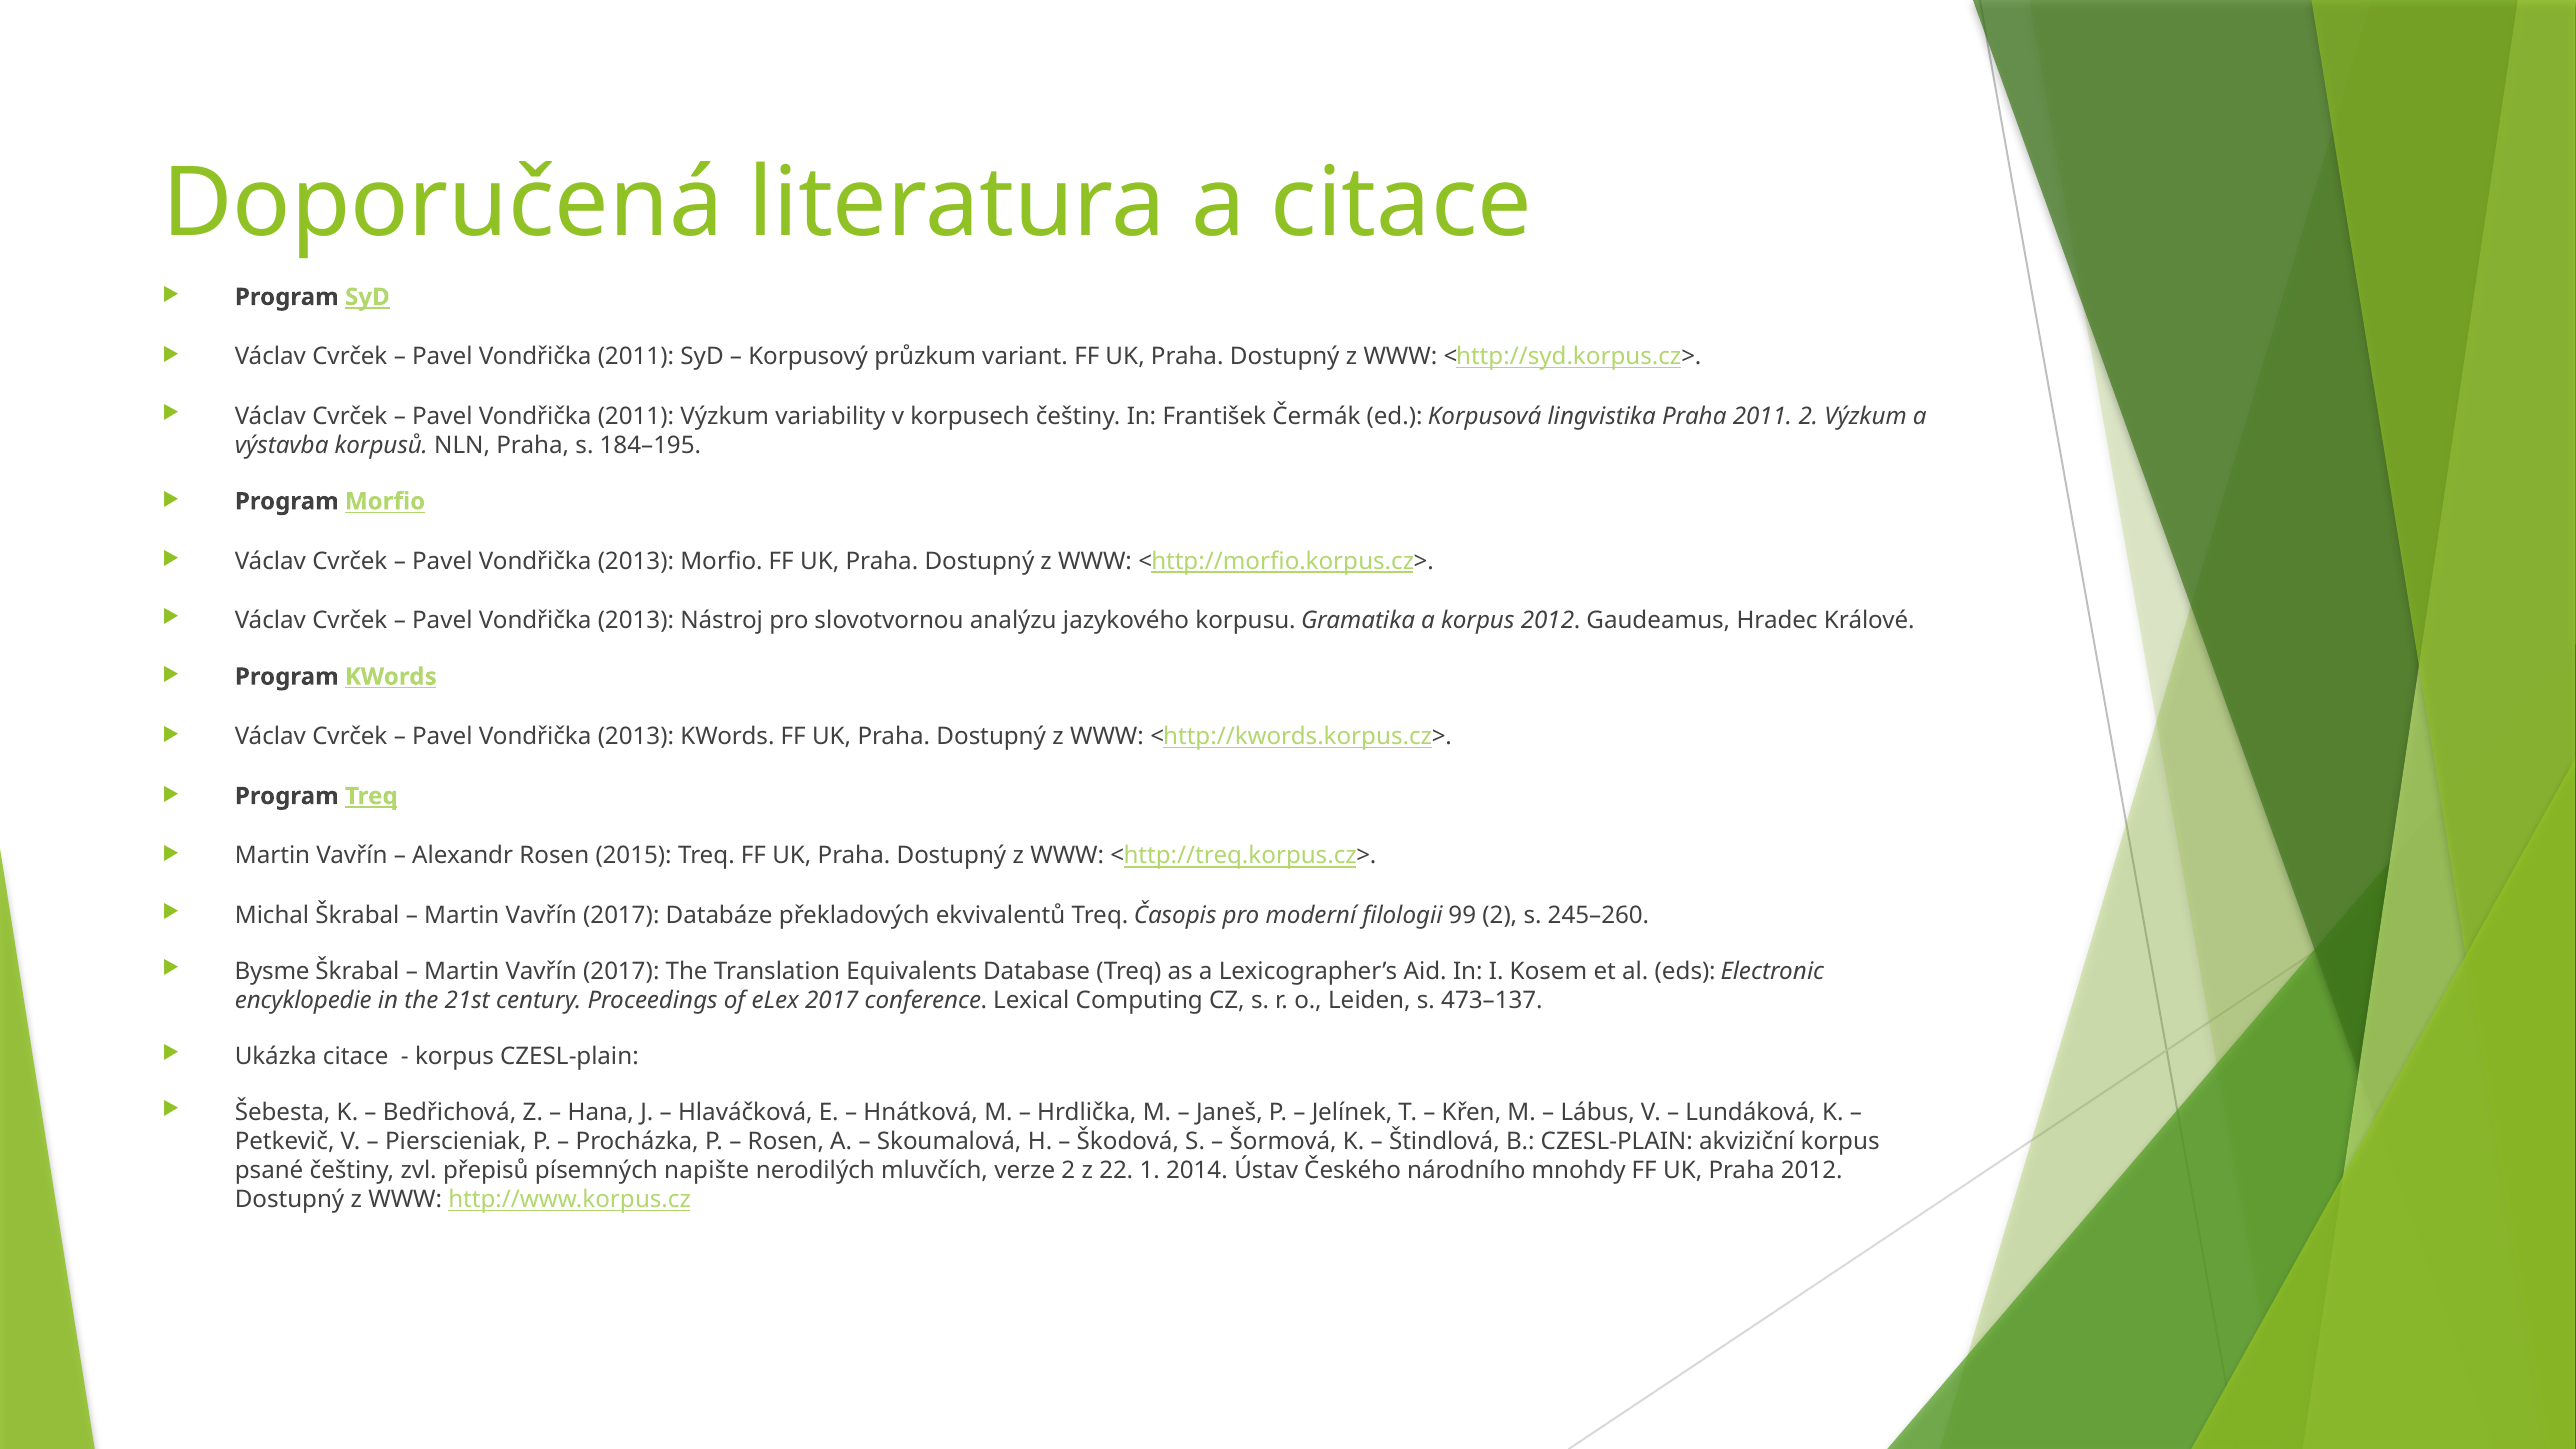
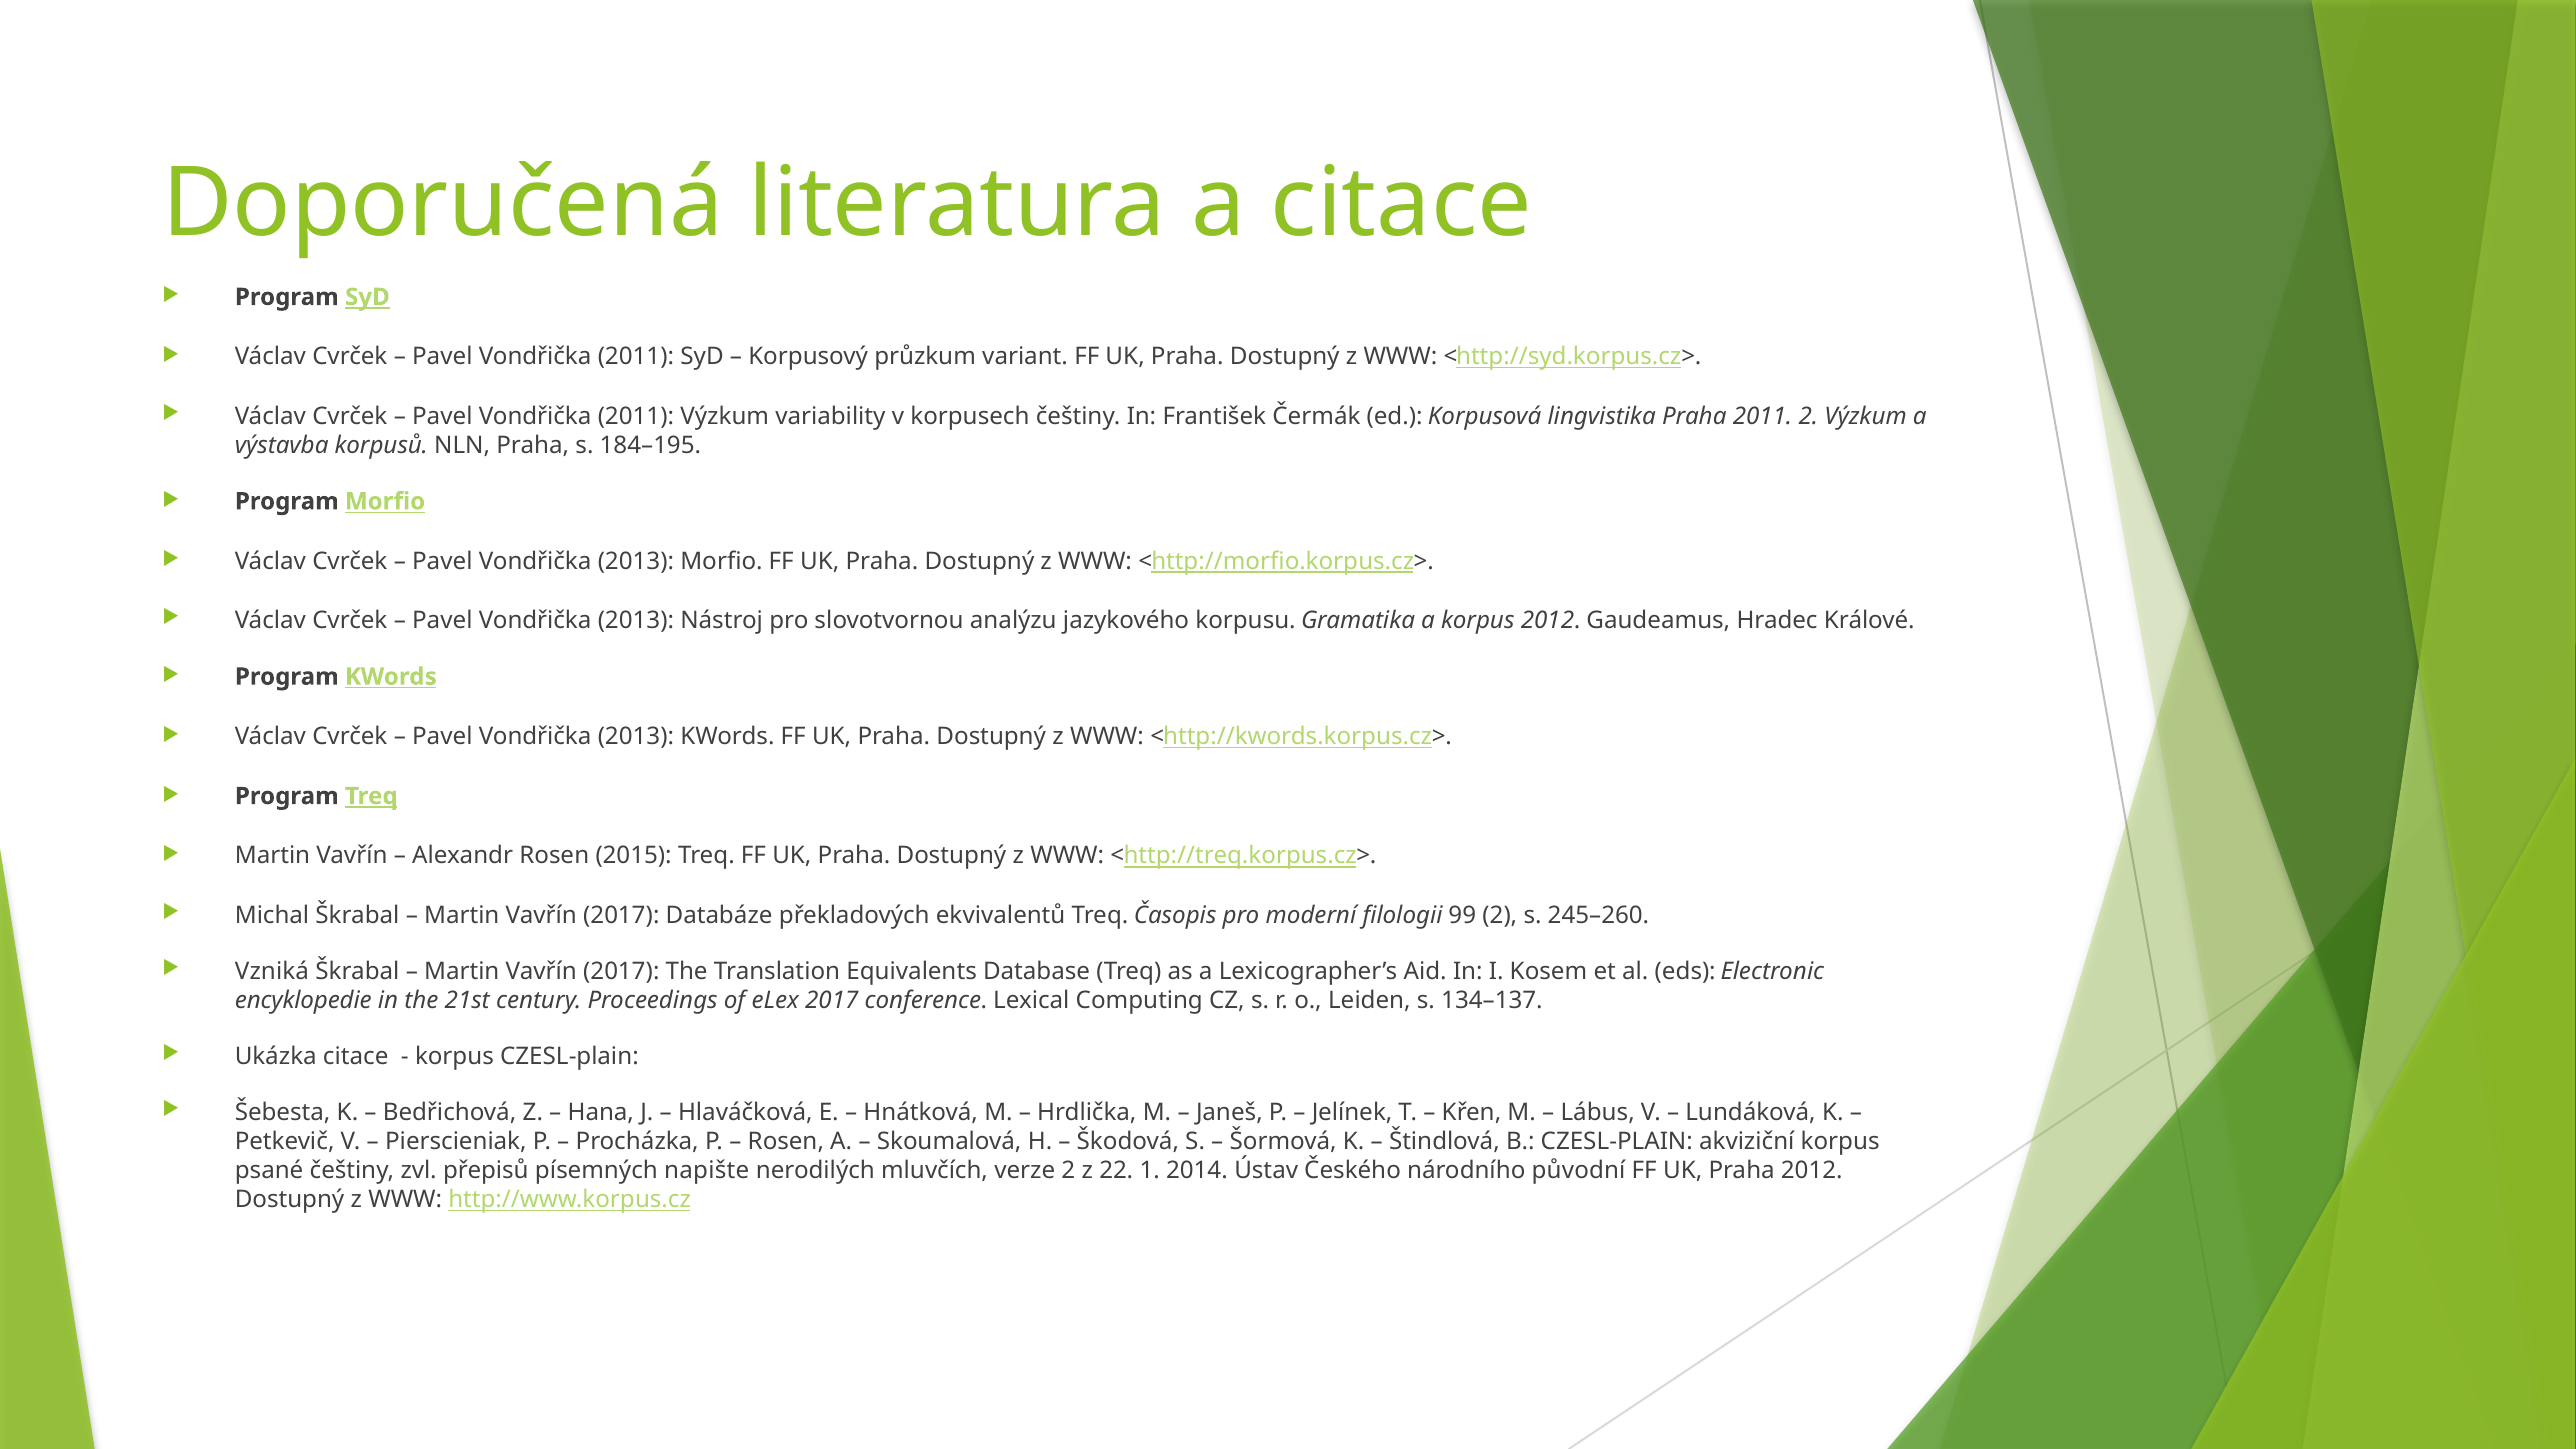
Bysme: Bysme -> Vzniká
473–137: 473–137 -> 134–137
mnohdy: mnohdy -> původní
